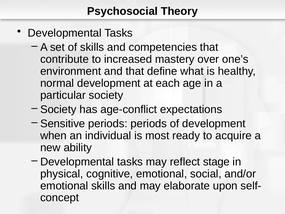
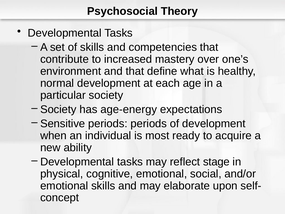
age-conflict: age-conflict -> age-energy
